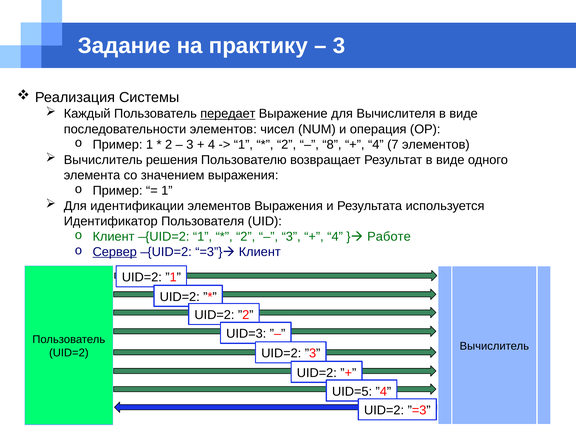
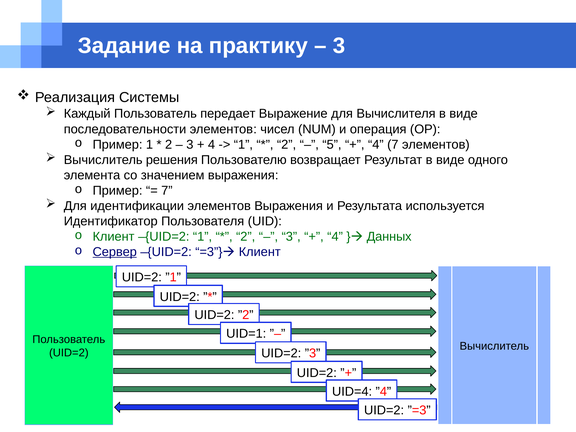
передает underline: present -> none
8: 8 -> 5
1 at (167, 191): 1 -> 7
Работе: Работе -> Данных
UID=3: UID=3 -> UID=1
UID=5: UID=5 -> UID=4
